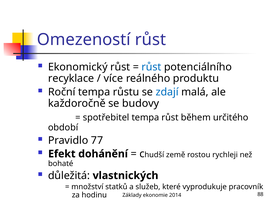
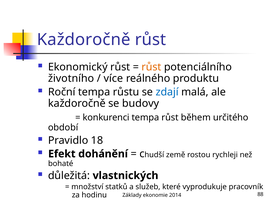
Omezeností at (84, 40): Omezeností -> Každoročně
růst at (151, 67) colour: blue -> orange
recyklace: recyklace -> životního
spotřebitel: spotřebitel -> konkurenci
77: 77 -> 18
